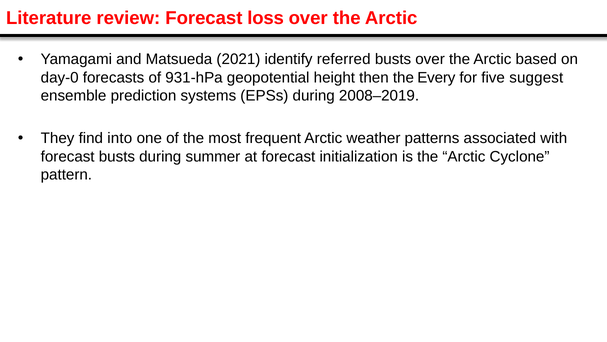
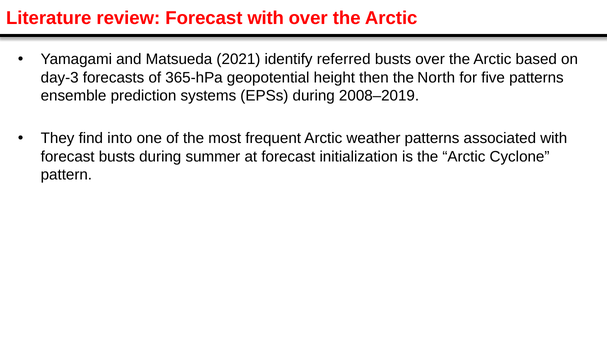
Forecast loss: loss -> with
day-0: day-0 -> day-3
931-hPa: 931-hPa -> 365-hPa
Every: Every -> North
five suggest: suggest -> patterns
